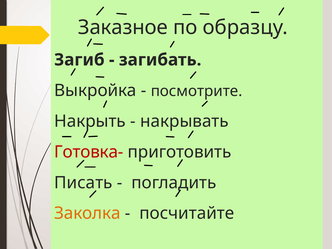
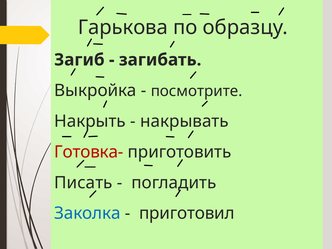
Заказное: Заказное -> Гарькова
Заколка colour: orange -> blue
посчитайте: посчитайте -> приготовил
